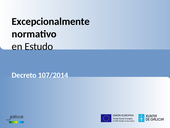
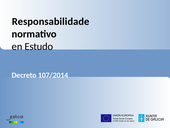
Excepcionalmente: Excepcionalmente -> Responsabilidade
